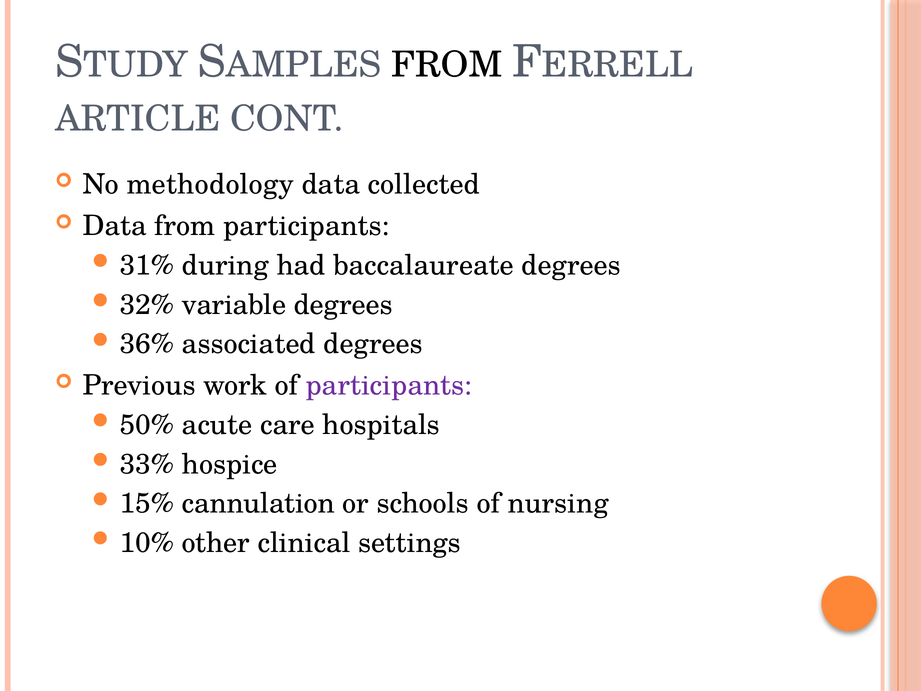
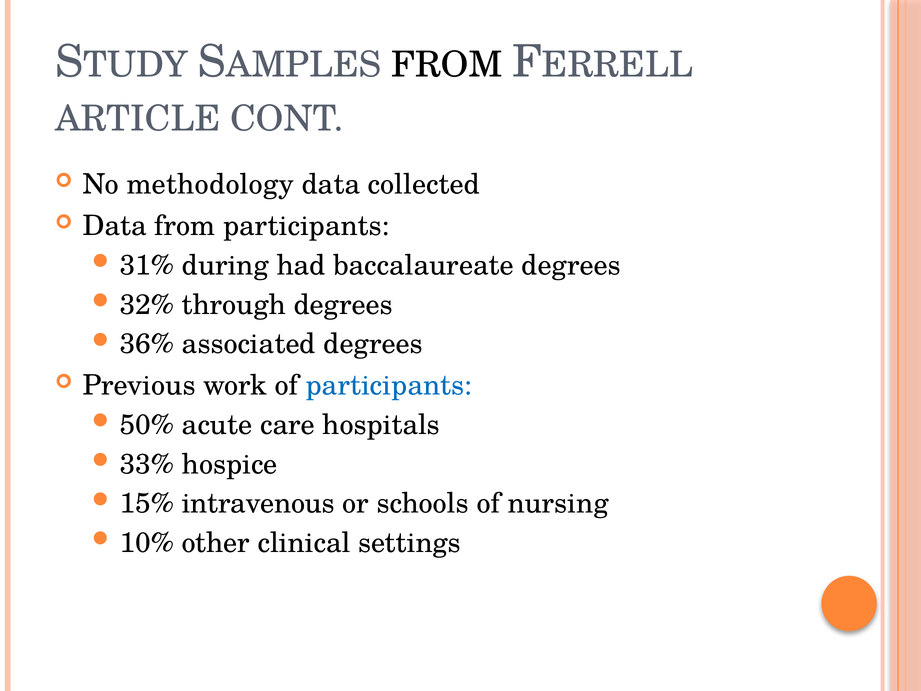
variable: variable -> through
participants at (389, 385) colour: purple -> blue
cannulation: cannulation -> intravenous
